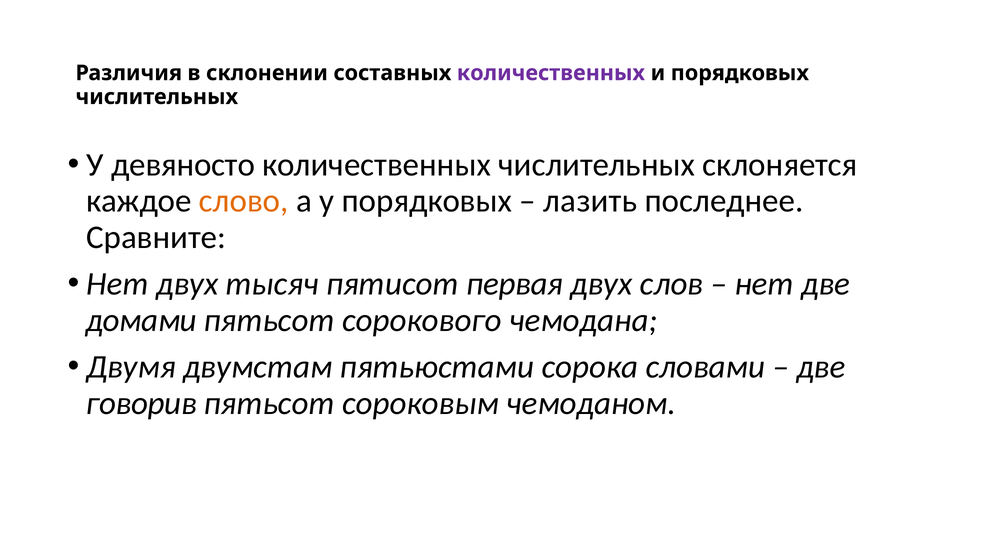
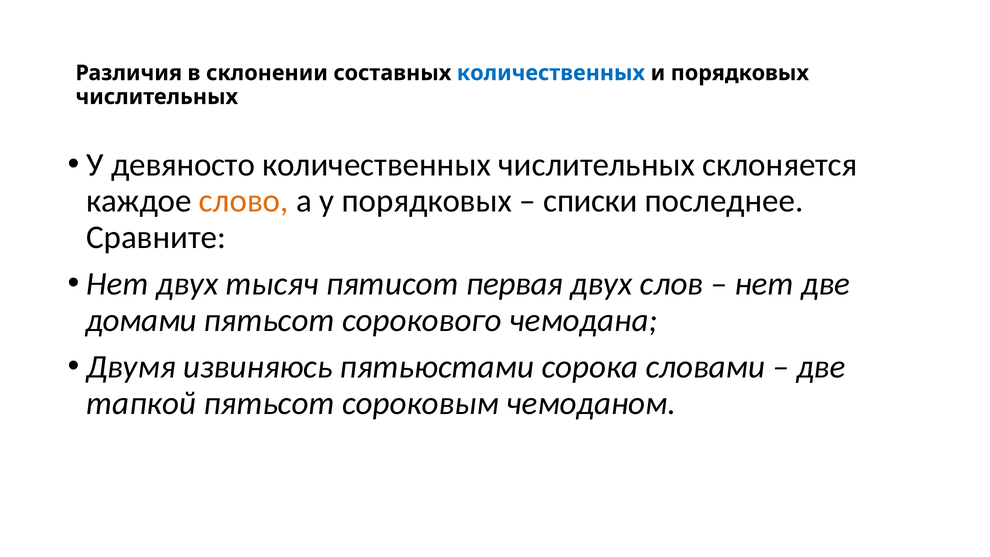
количественных at (551, 73) colour: purple -> blue
лазить: лазить -> списки
двумстам: двумстам -> извиняюсь
говорив: говорив -> тапкой
